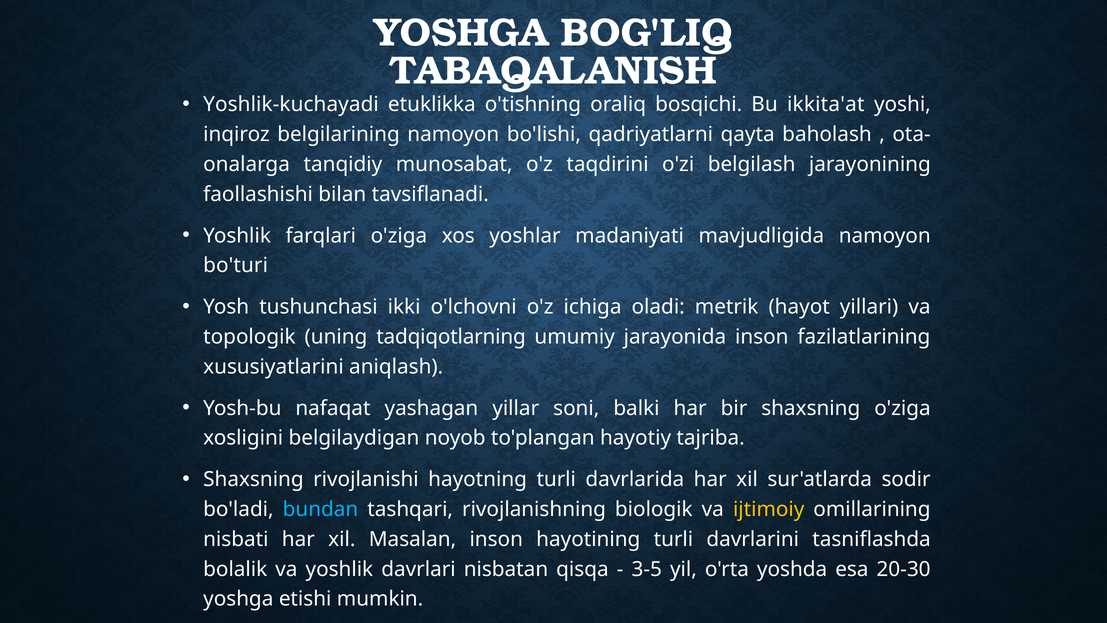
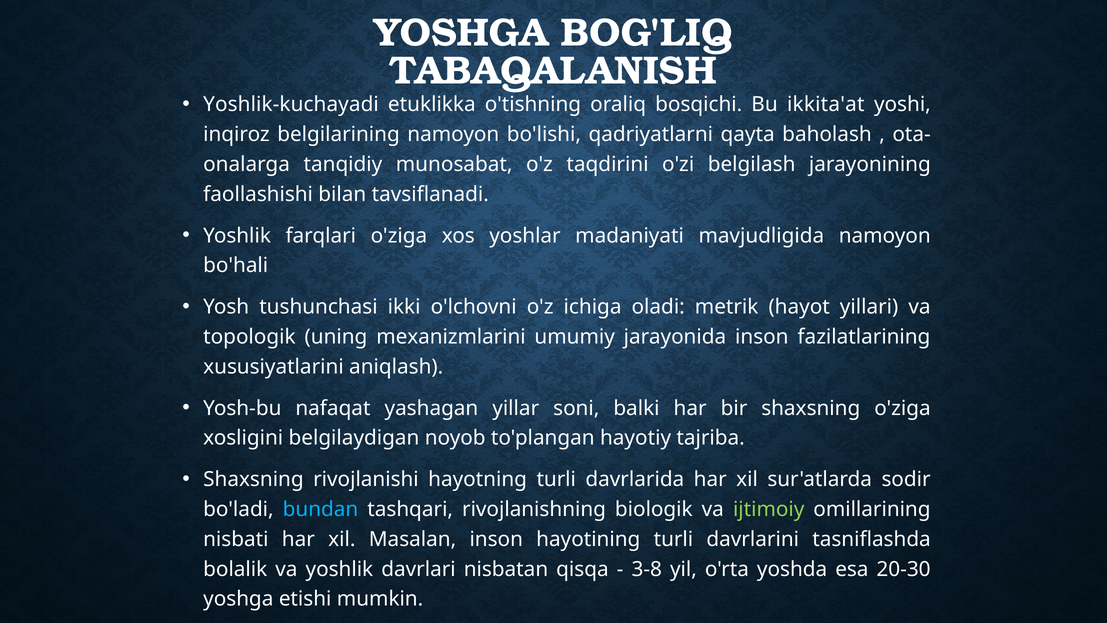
bo'turi: bo'turi -> bo'hali
tadqiqotlarning: tadqiqotlarning -> mexanizmlarini
ijtimoiy colour: yellow -> light green
3-5: 3-5 -> 3-8
